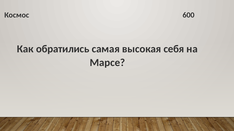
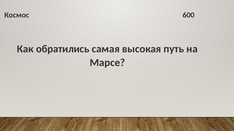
себя: себя -> путь
